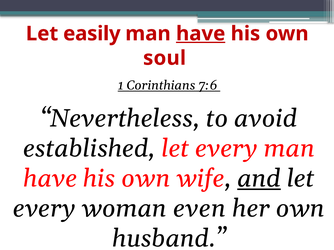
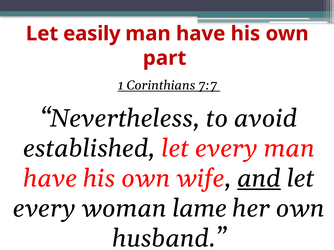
have at (201, 34) underline: present -> none
soul: soul -> part
7:6: 7:6 -> 7:7
even: even -> lame
